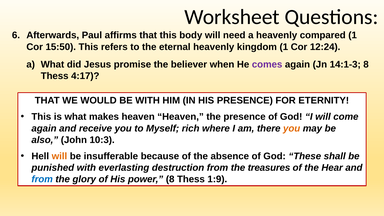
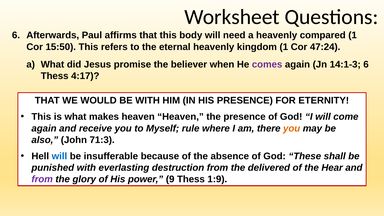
12:24: 12:24 -> 47:24
14:1-3 8: 8 -> 6
rich: rich -> rule
10:3: 10:3 -> 71:3
will at (59, 156) colour: orange -> blue
treasures: treasures -> delivered
from at (42, 179) colour: blue -> purple
power 8: 8 -> 9
